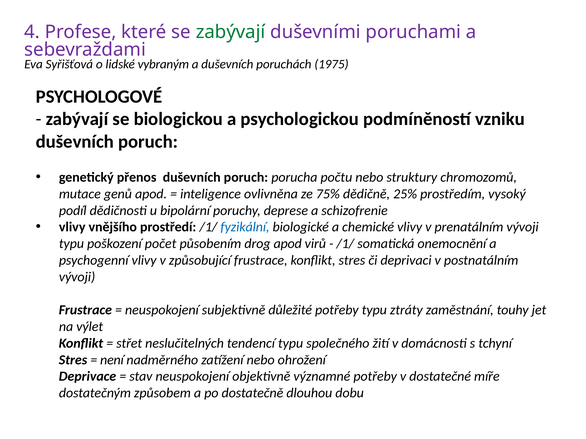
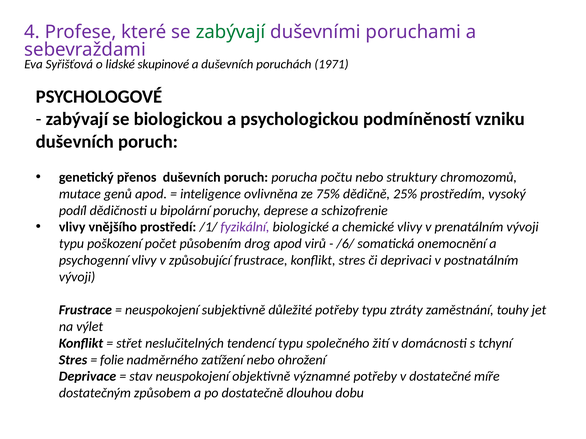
vybraným: vybraným -> skupinové
1975: 1975 -> 1971
fyzikální colour: blue -> purple
/1/ at (345, 244): /1/ -> /6/
není: není -> folie
